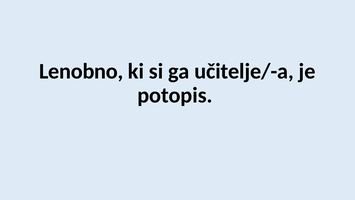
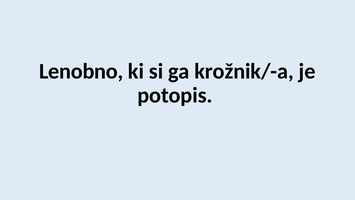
učitelje/-a: učitelje/-a -> krožnik/-a
